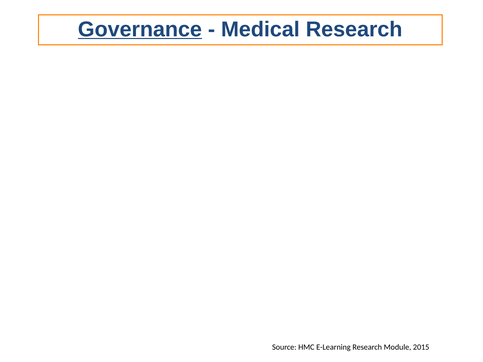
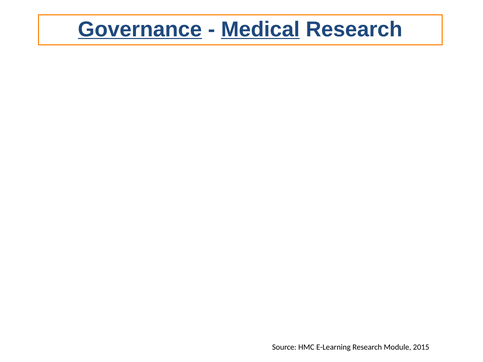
Medical underline: none -> present
